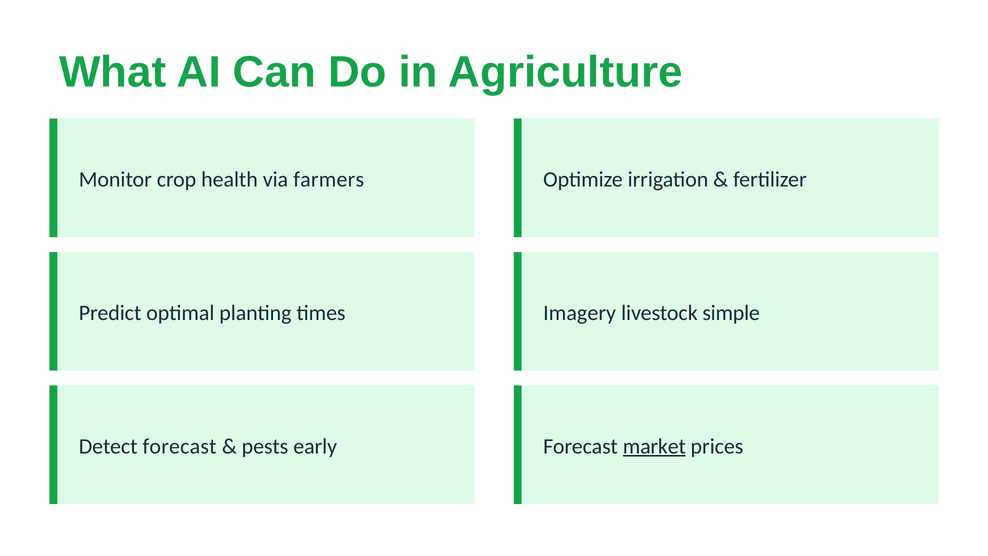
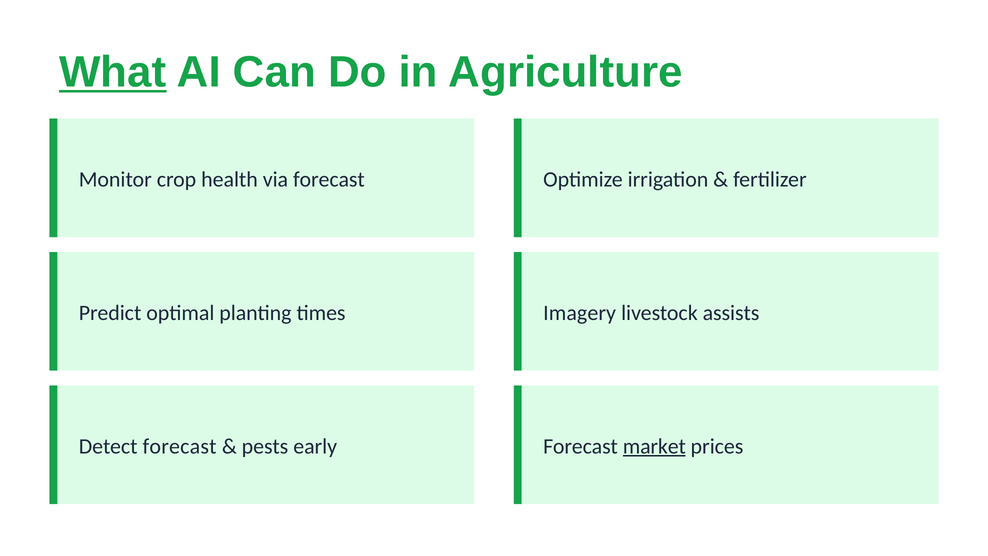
What underline: none -> present
via farmers: farmers -> forecast
simple: simple -> assists
